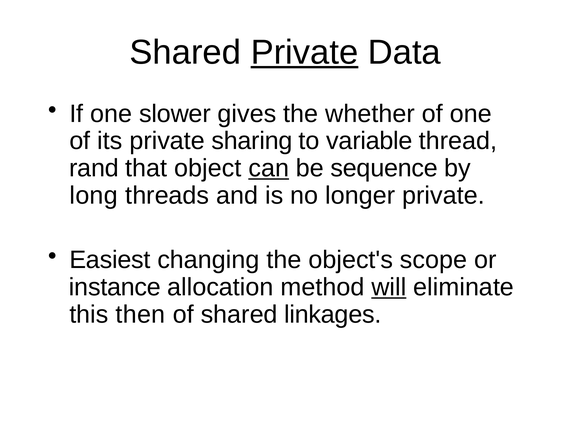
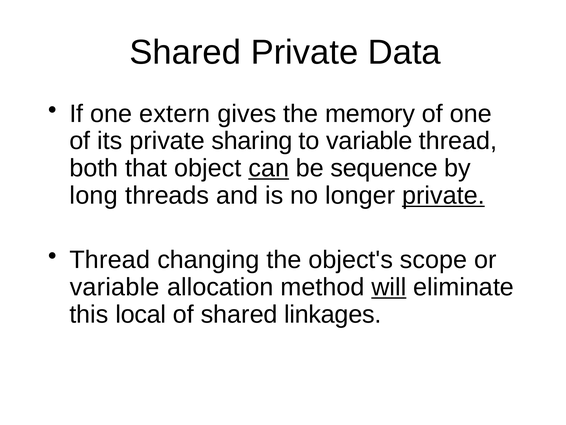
Private at (304, 52) underline: present -> none
slower: slower -> extern
whether: whether -> memory
rand: rand -> both
private at (443, 195) underline: none -> present
Easiest at (110, 260): Easiest -> Thread
instance at (115, 287): instance -> variable
then: then -> local
